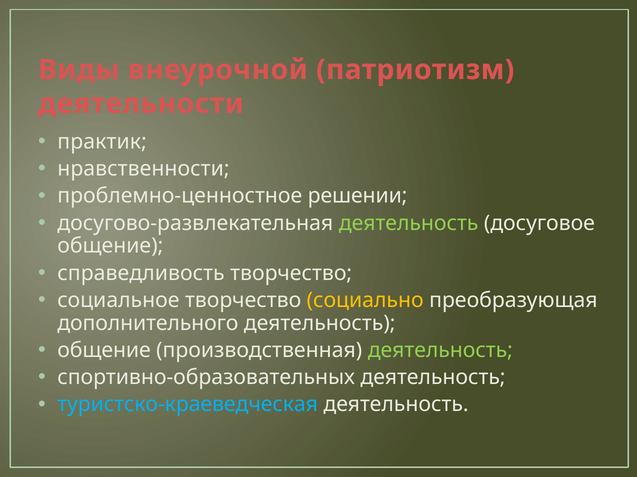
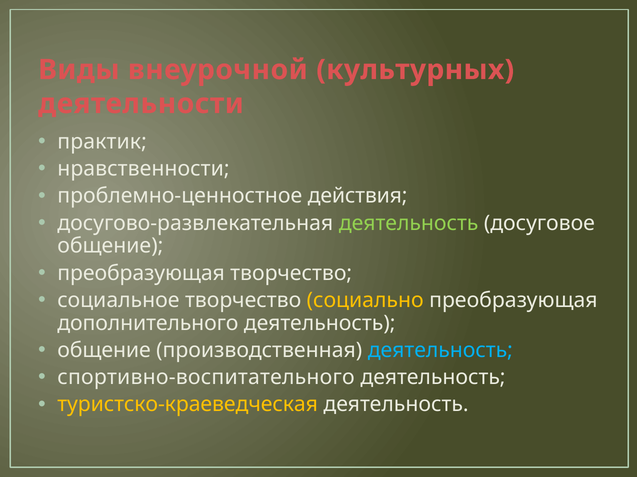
патриотизм: патриотизм -> культурных
решении: решении -> действия
справедливость at (141, 273): справедливость -> преобразующая
деятельность at (440, 351) colour: light green -> light blue
спортивно-образовательных: спортивно-образовательных -> спортивно-воспитательного
туристско-краеведческая colour: light blue -> yellow
